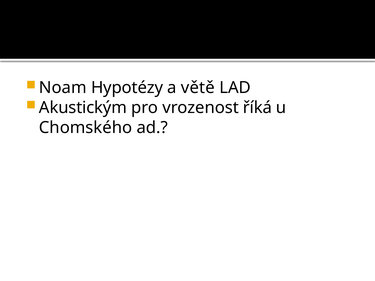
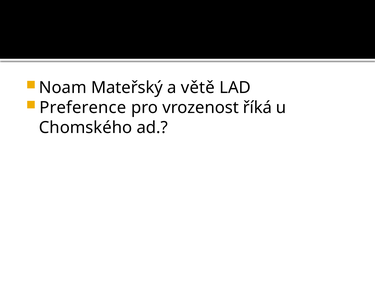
Hypotézy: Hypotézy -> Mateřský
Akustickým: Akustickým -> Preference
